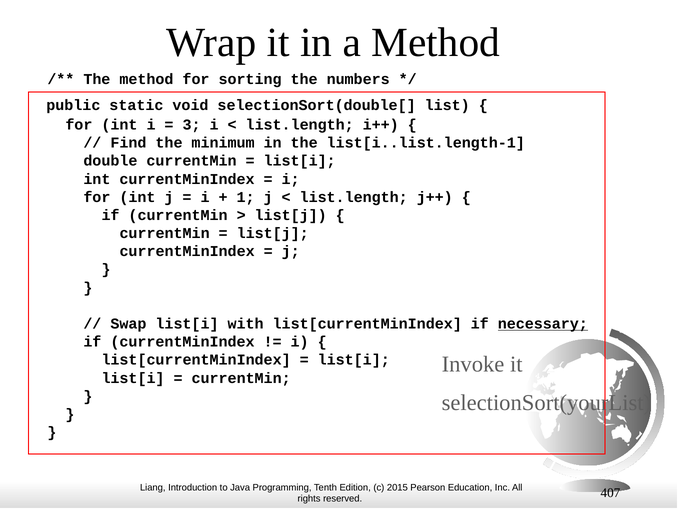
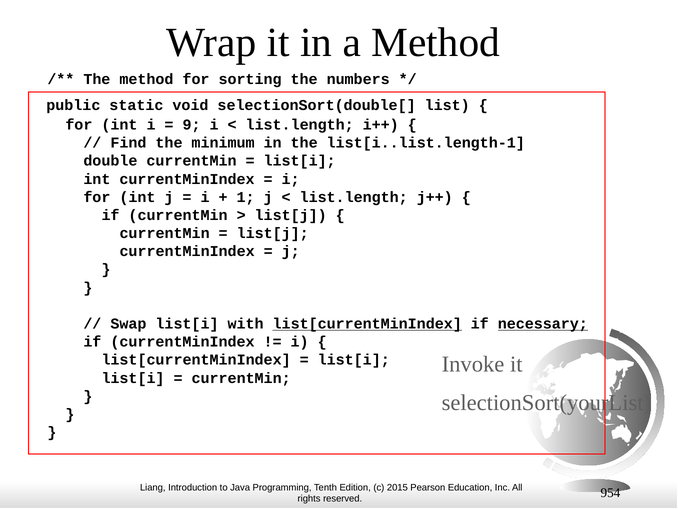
3: 3 -> 9
list[currentMinIndex at (367, 323) underline: none -> present
407: 407 -> 954
